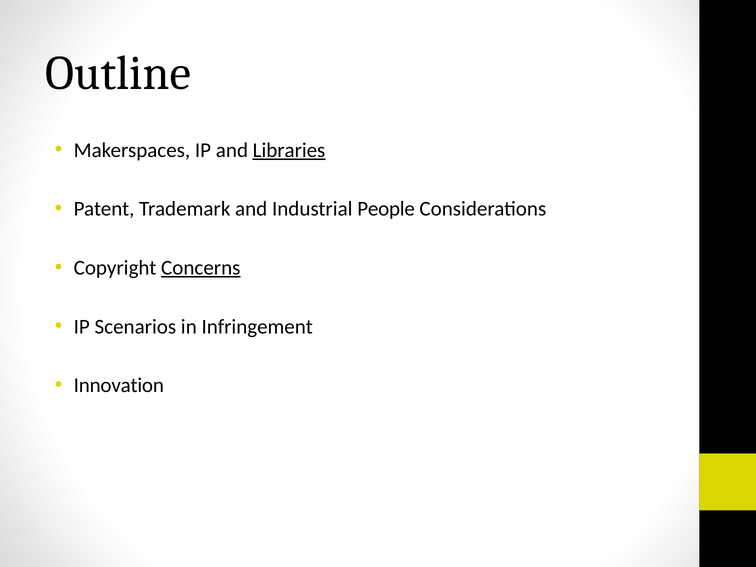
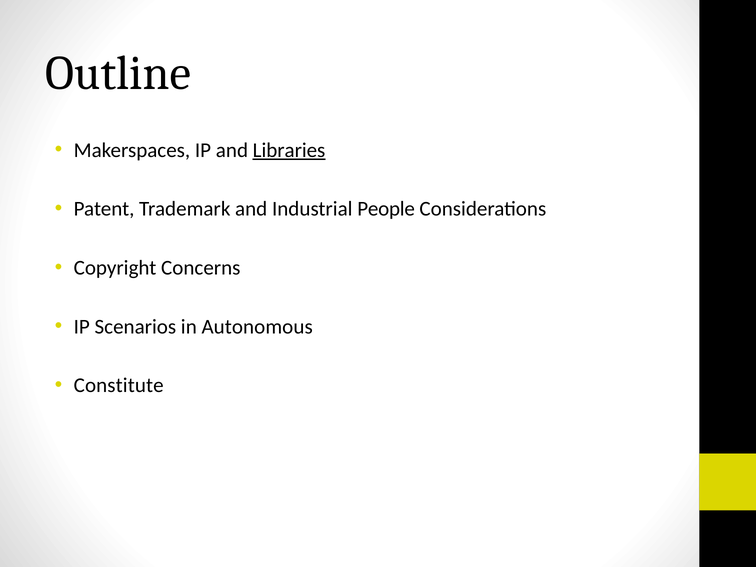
Concerns underline: present -> none
Infringement: Infringement -> Autonomous
Innovation: Innovation -> Constitute
